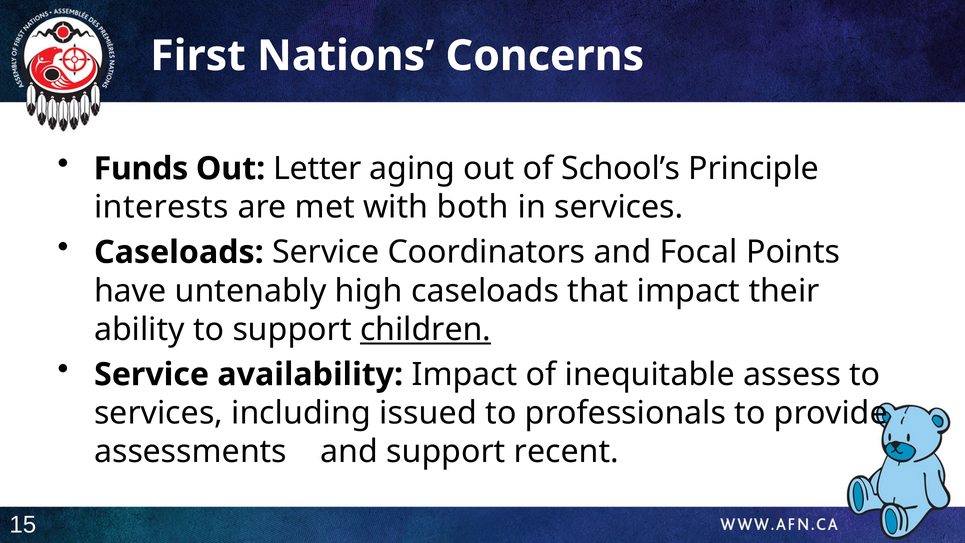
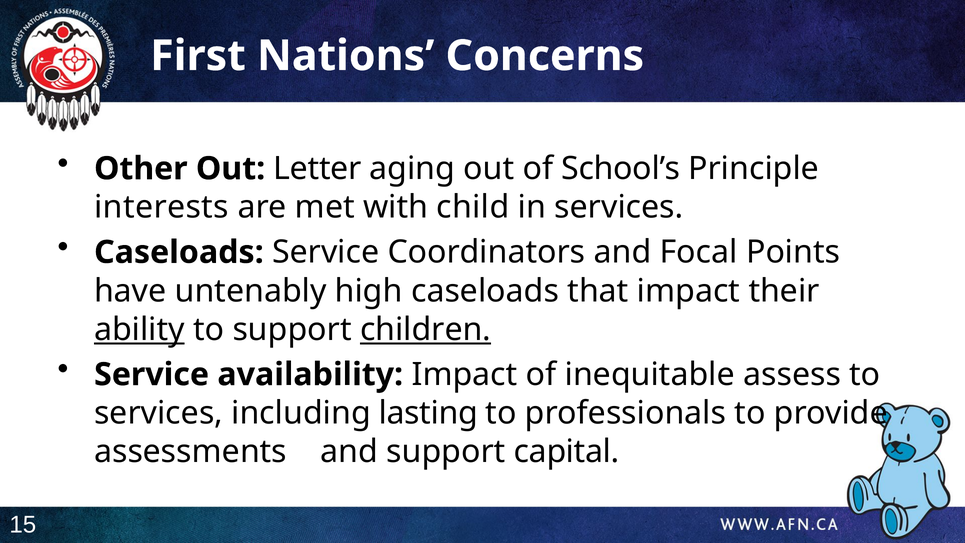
Funds: Funds -> Other
both: both -> child
ability underline: none -> present
issued: issued -> lasting
recent: recent -> capital
